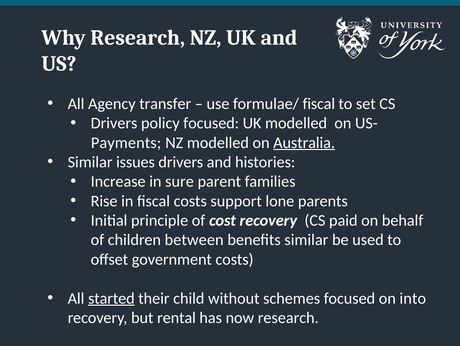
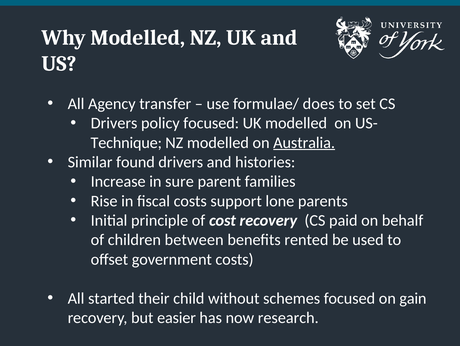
Why Research: Research -> Modelled
formulae/ fiscal: fiscal -> does
Payments: Payments -> Technique
issues: issues -> found
benefits similar: similar -> rented
started underline: present -> none
into: into -> gain
rental: rental -> easier
